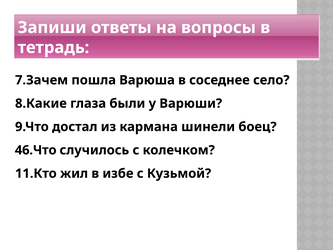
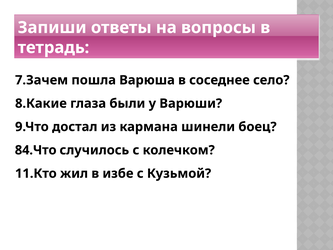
46.Что: 46.Что -> 84.Что
